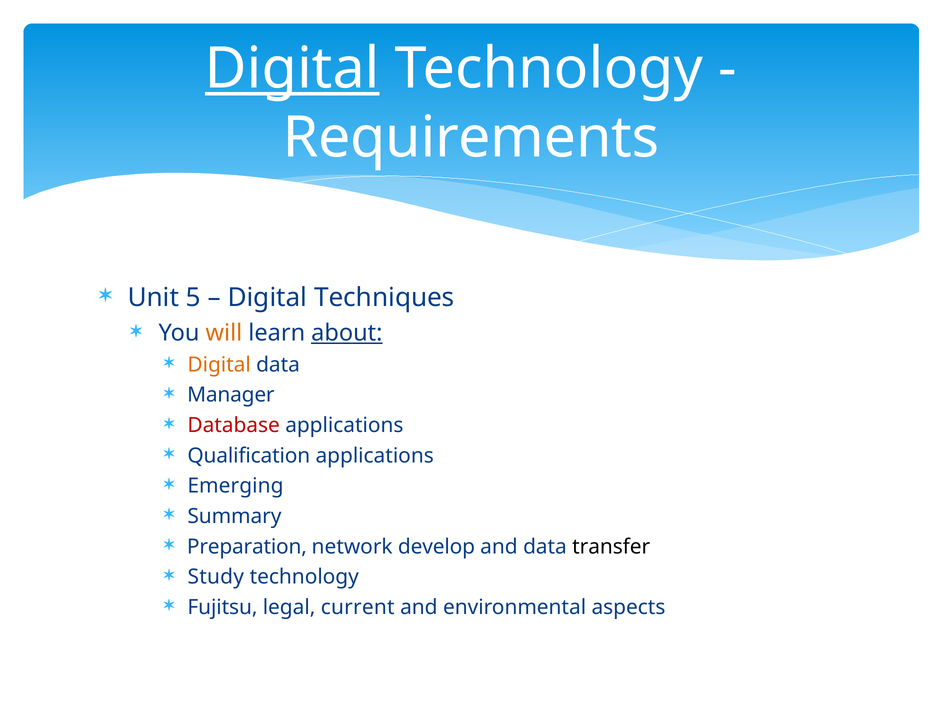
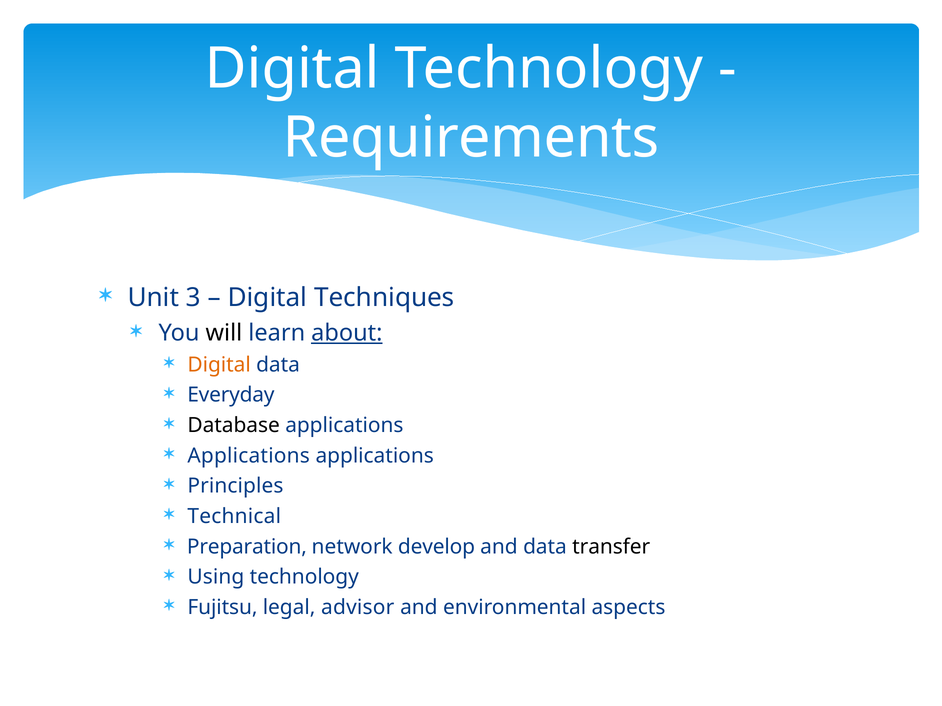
Digital at (292, 69) underline: present -> none
5: 5 -> 3
will colour: orange -> black
Manager: Manager -> Everyday
Database colour: red -> black
Qualification at (249, 456): Qualification -> Applications
Emerging: Emerging -> Principles
Summary: Summary -> Technical
Study: Study -> Using
current: current -> advisor
